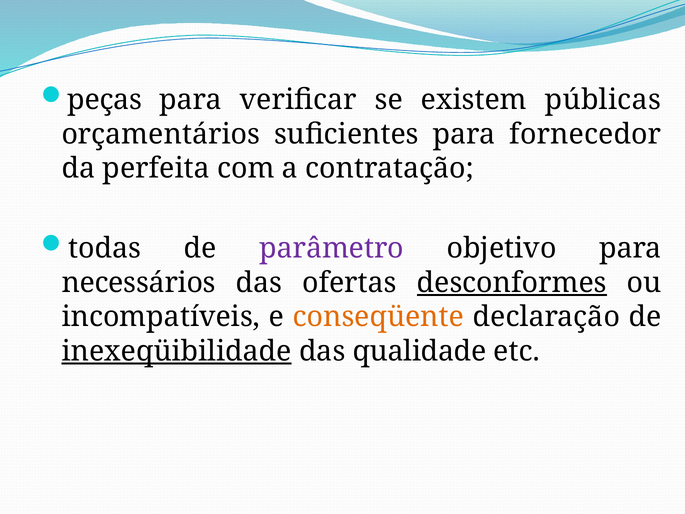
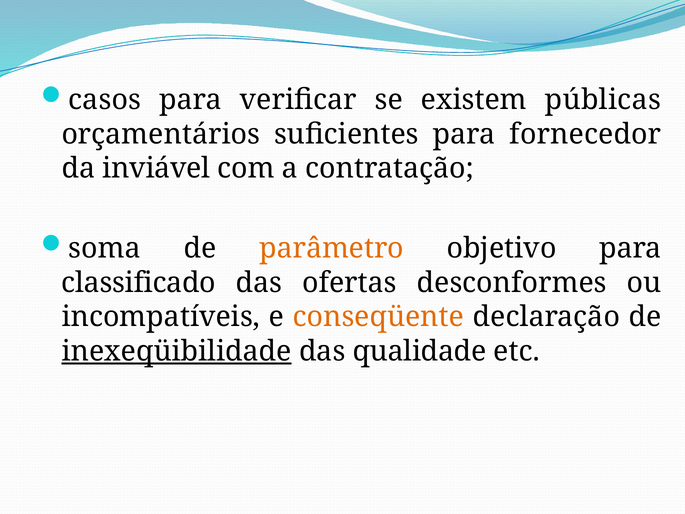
peças: peças -> casos
perfeita: perfeita -> inviável
todas: todas -> soma
parâmetro colour: purple -> orange
necessários: necessários -> classificado
desconformes underline: present -> none
